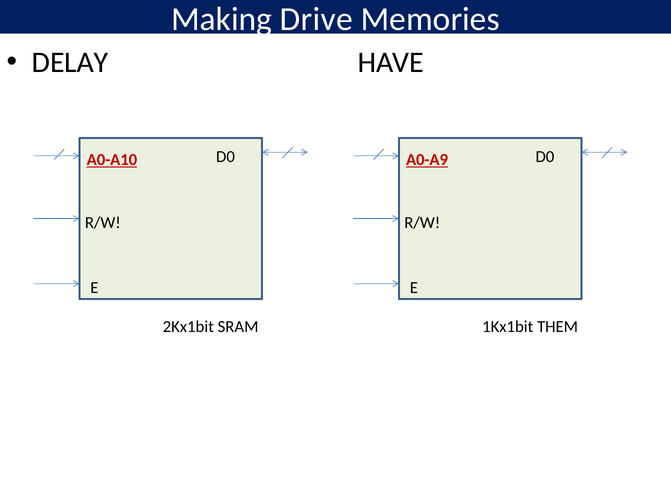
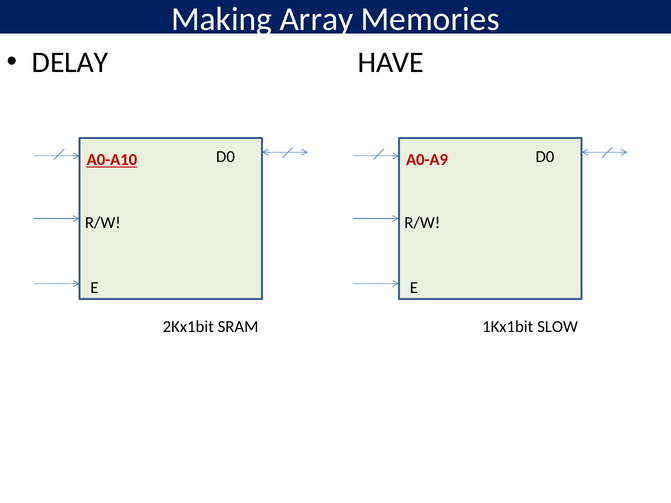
Drive: Drive -> Array
A0-A9 underline: present -> none
THEM: THEM -> SLOW
